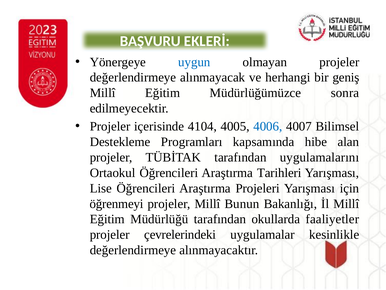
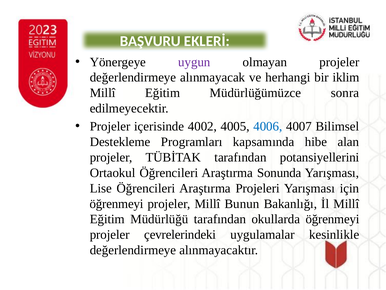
uygun colour: blue -> purple
geniş: geniş -> iklim
4104: 4104 -> 4002
uygulamalarını: uygulamalarını -> potansiyellerini
Tarihleri: Tarihleri -> Sonunda
okullarda faaliyetler: faaliyetler -> öğrenmeyi
